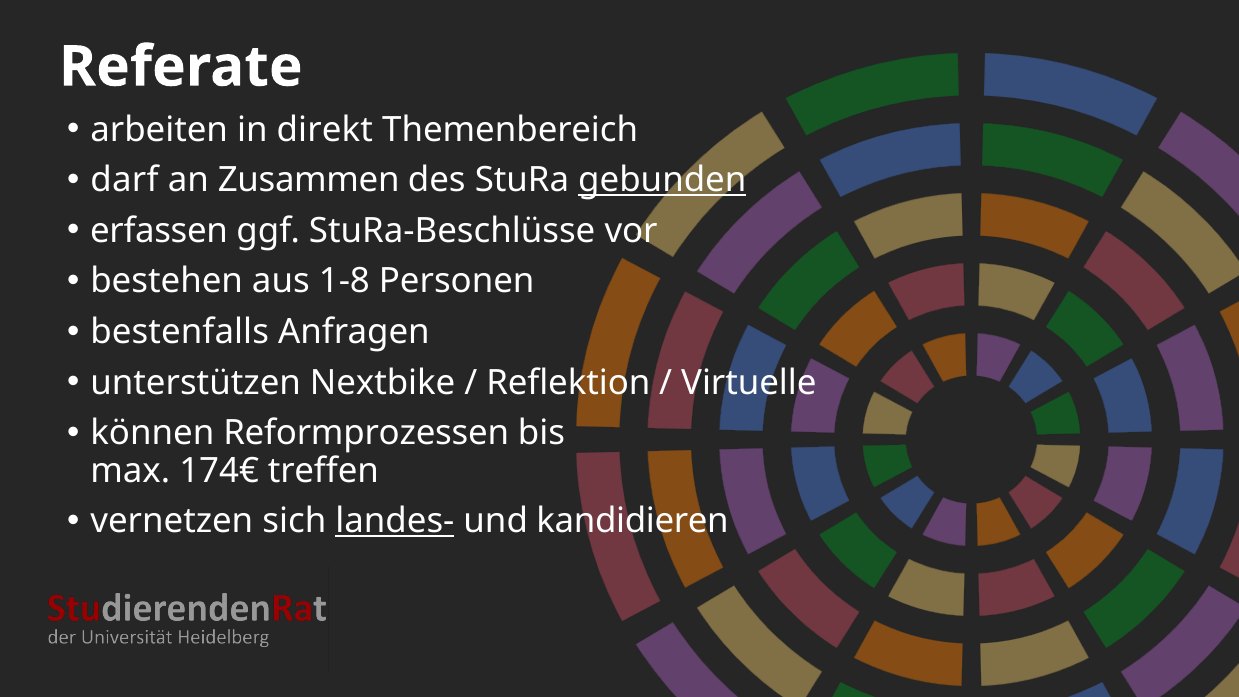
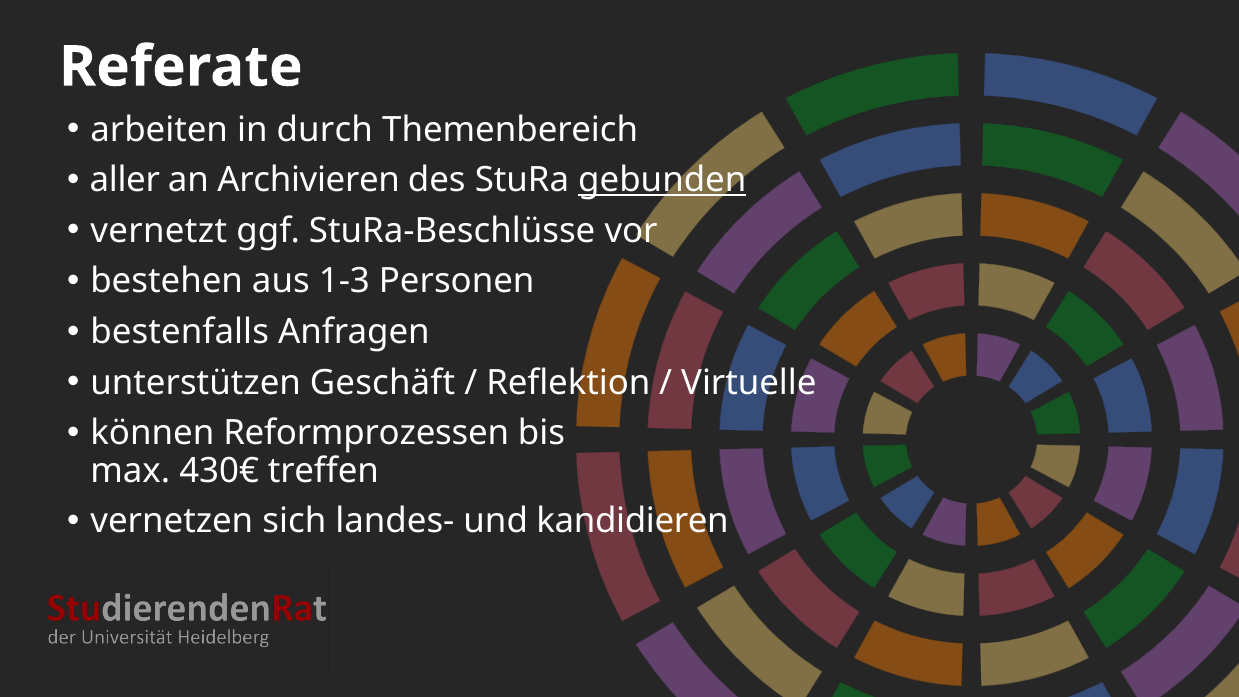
direkt: direkt -> durch
darf: darf -> aller
Zusammen: Zusammen -> Archivieren
erfassen: erfassen -> vernetzt
1-8: 1-8 -> 1-3
Nextbike: Nextbike -> Geschäft
174€: 174€ -> 430€
landes- underline: present -> none
